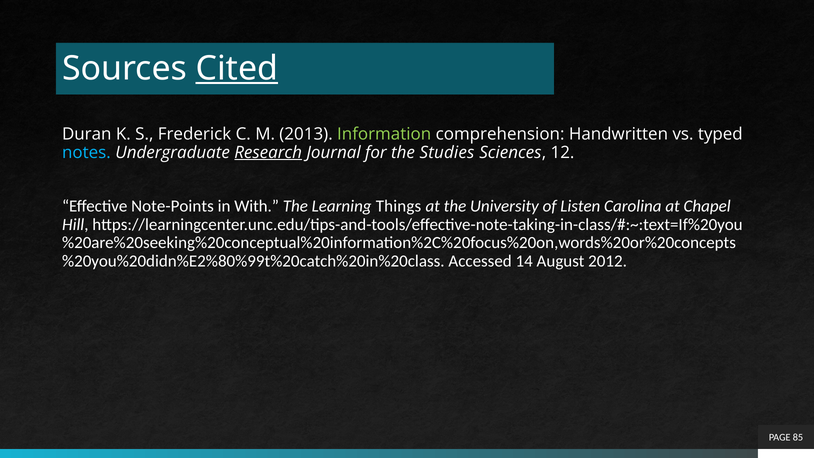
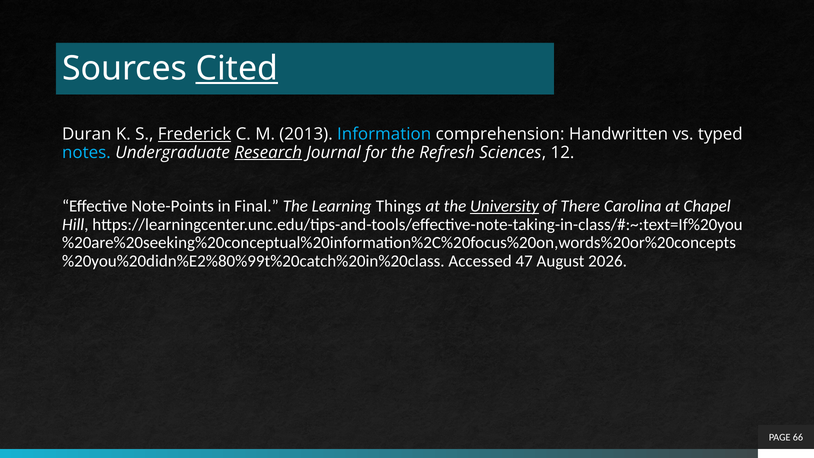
Frederick underline: none -> present
Information colour: light green -> light blue
Studies: Studies -> Refresh
With: With -> Final
University underline: none -> present
Listen: Listen -> There
14: 14 -> 47
2012: 2012 -> 2026
85: 85 -> 66
